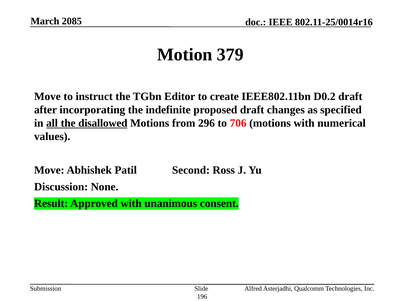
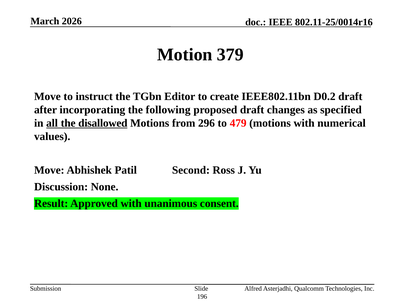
2085: 2085 -> 2026
indefinite: indefinite -> following
706: 706 -> 479
